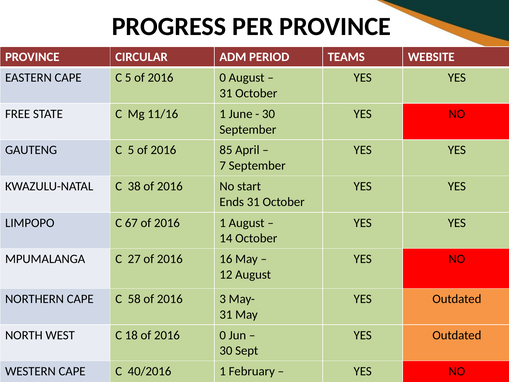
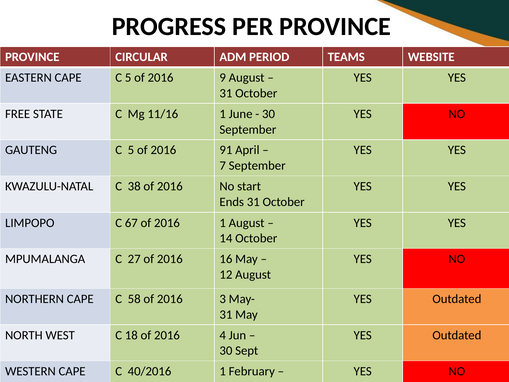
5 of 2016 0: 0 -> 9
85: 85 -> 91
18 of 2016 0: 0 -> 4
